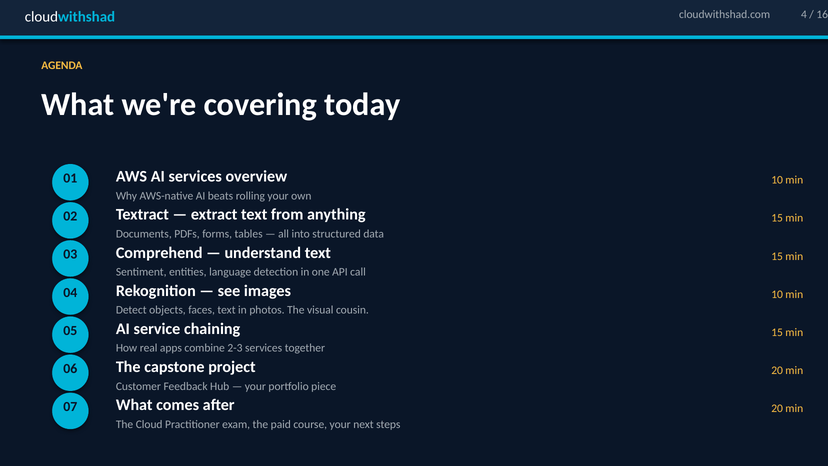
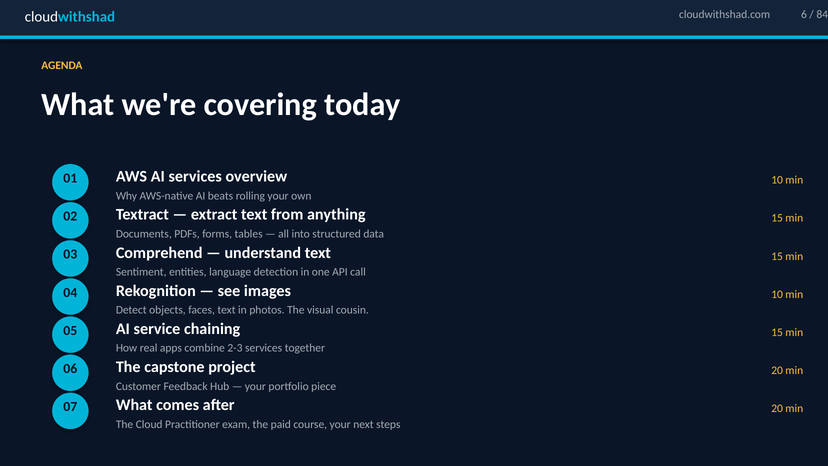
4: 4 -> 6
16: 16 -> 84
